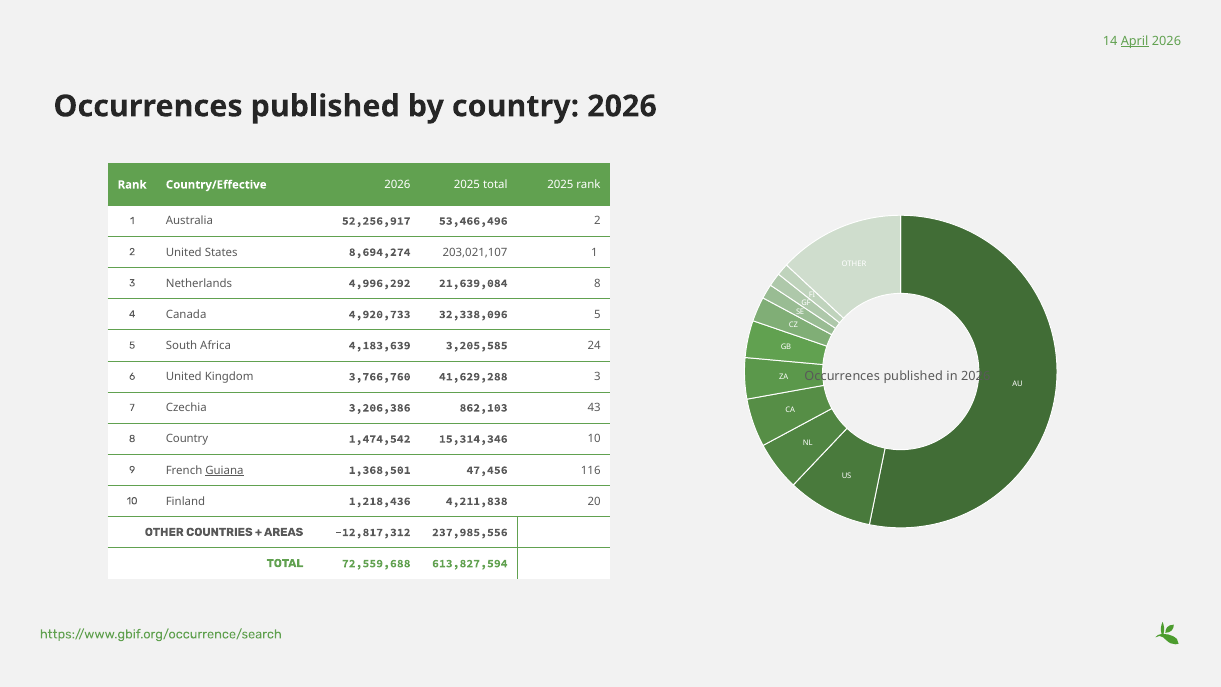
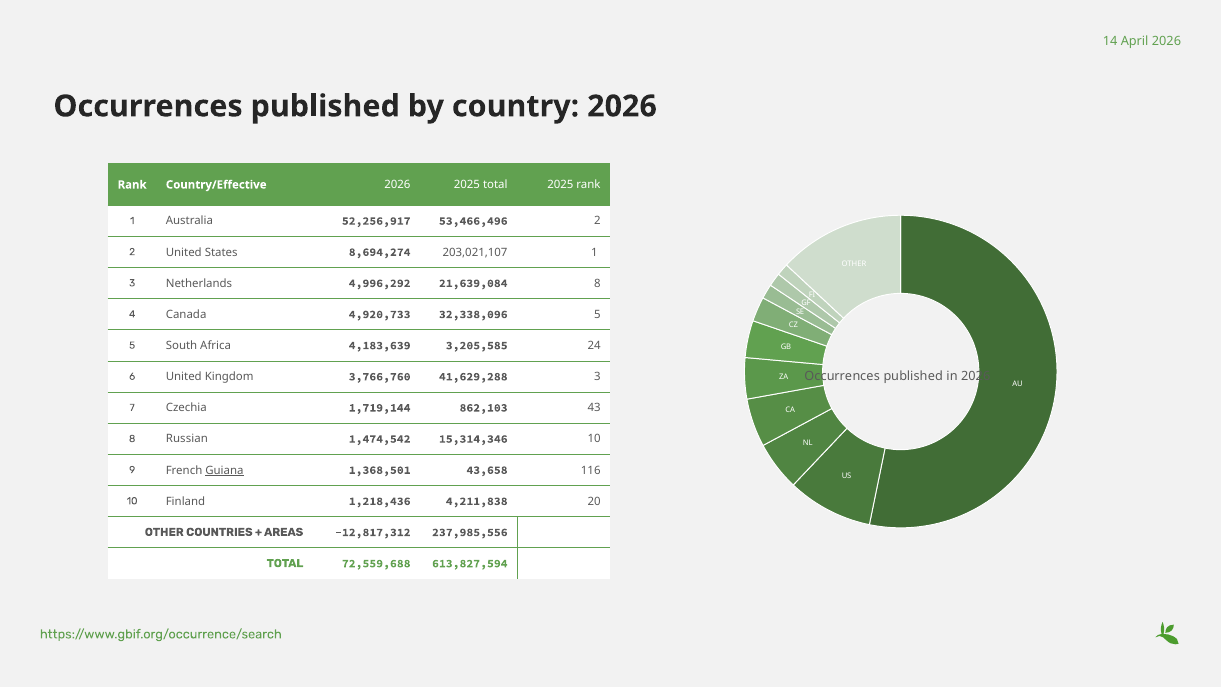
April underline: present -> none
3,206,386: 3,206,386 -> 1,719,144
8 Country: Country -> Russian
47,456: 47,456 -> 43,658
